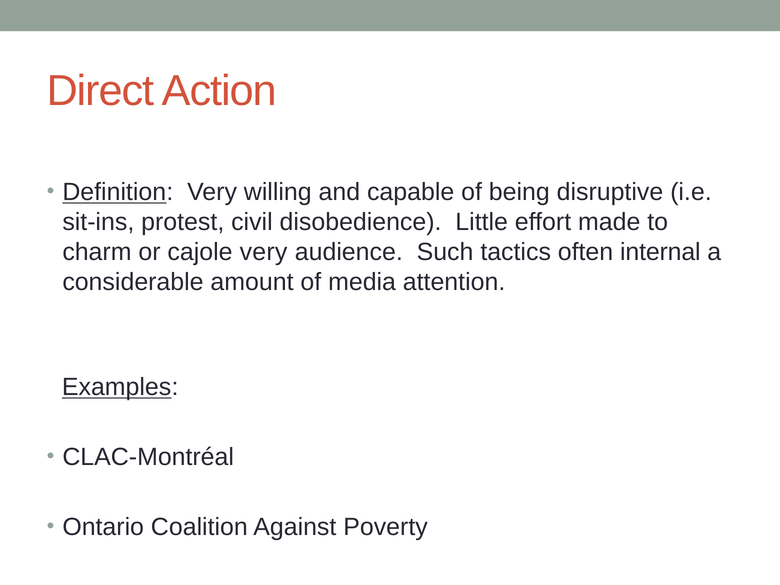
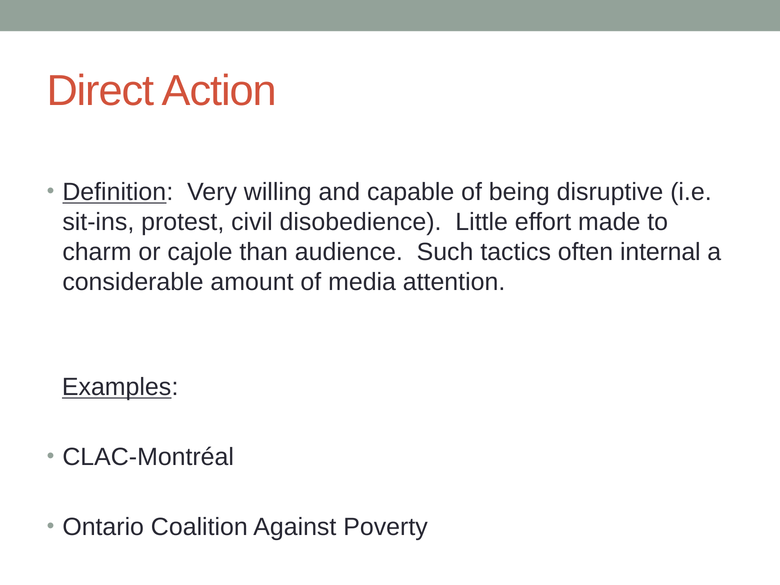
cajole very: very -> than
